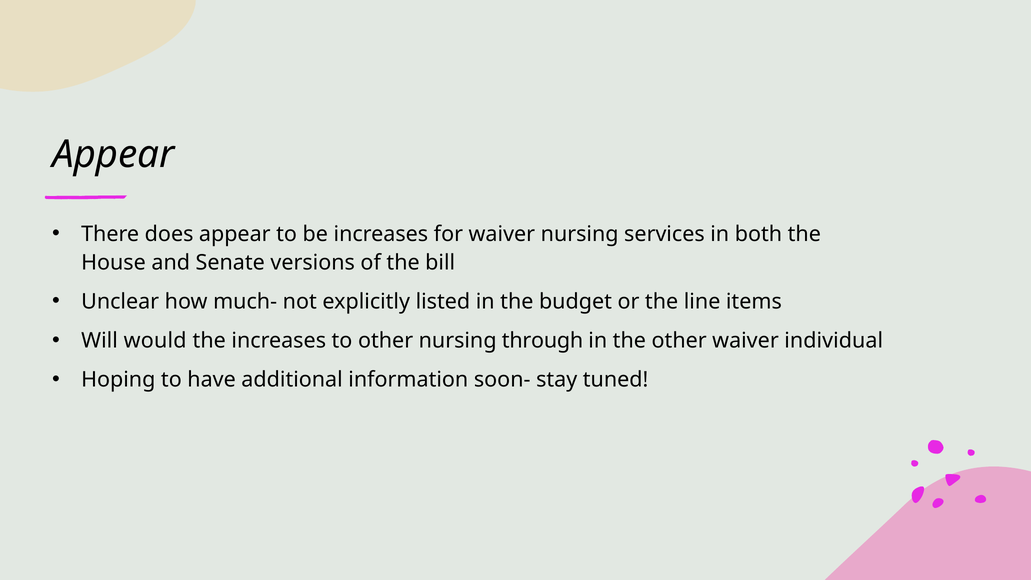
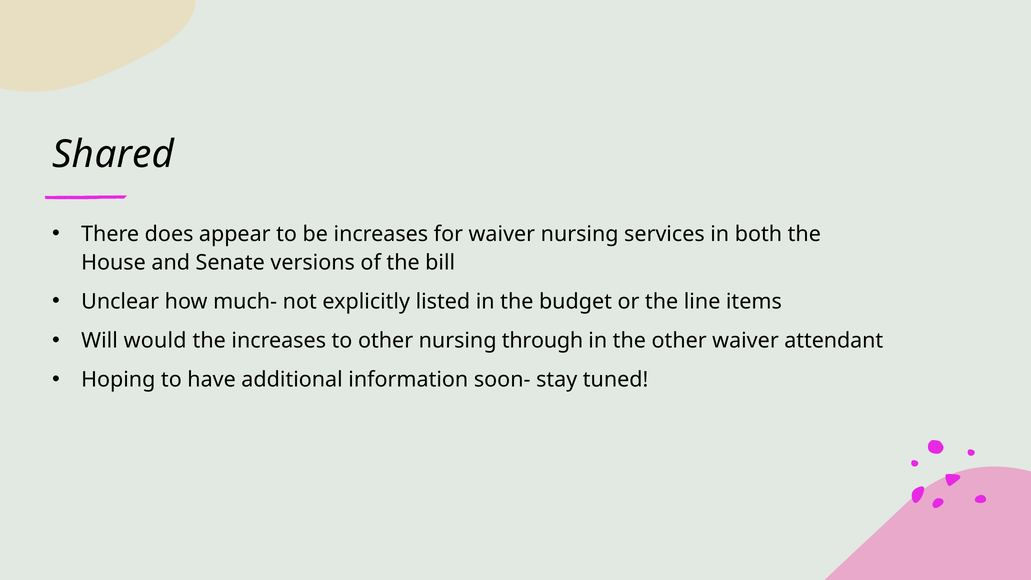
Appear at (113, 154): Appear -> Shared
individual: individual -> attendant
